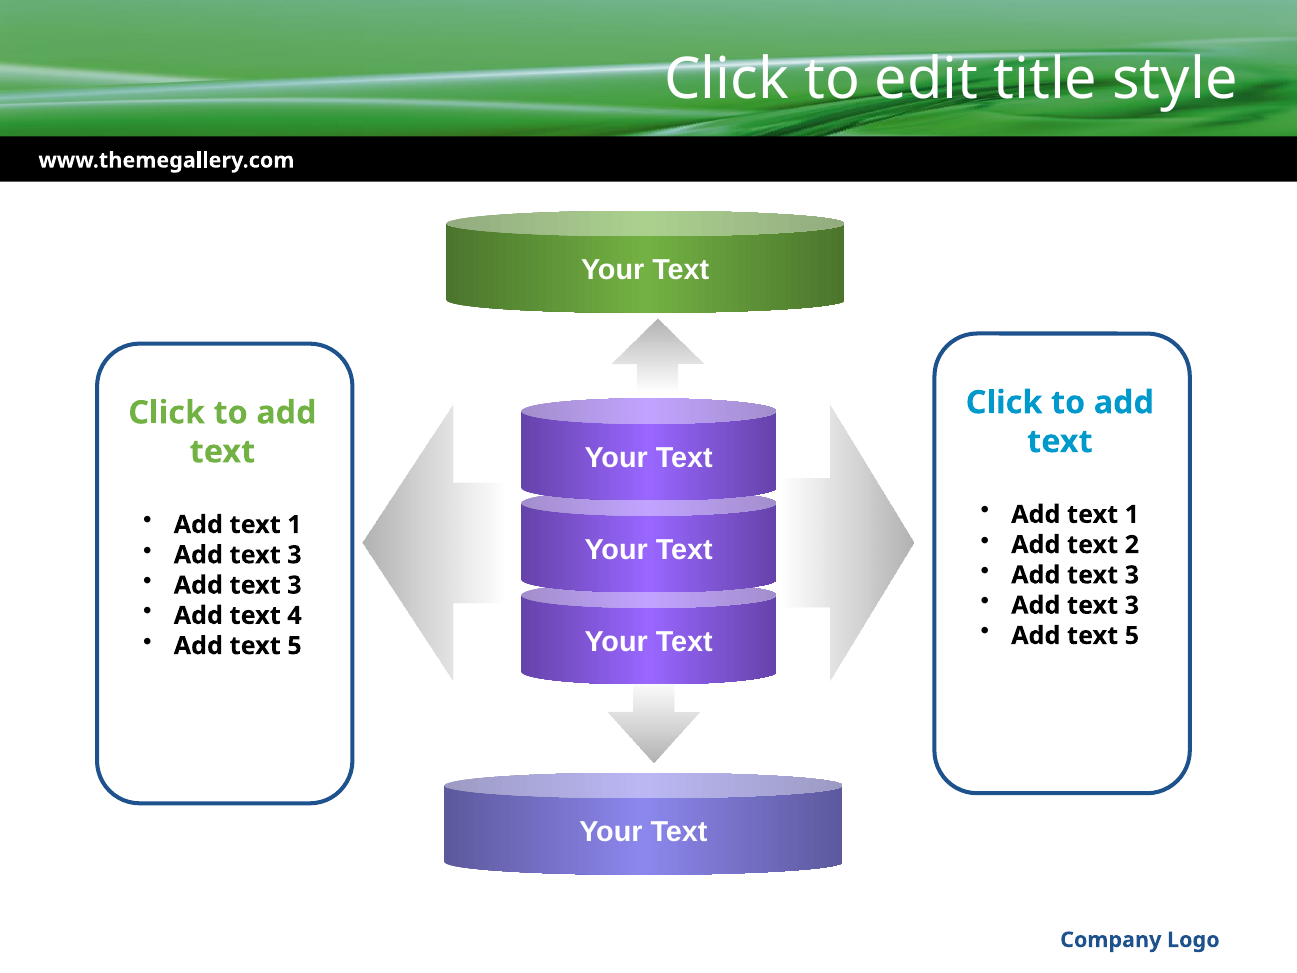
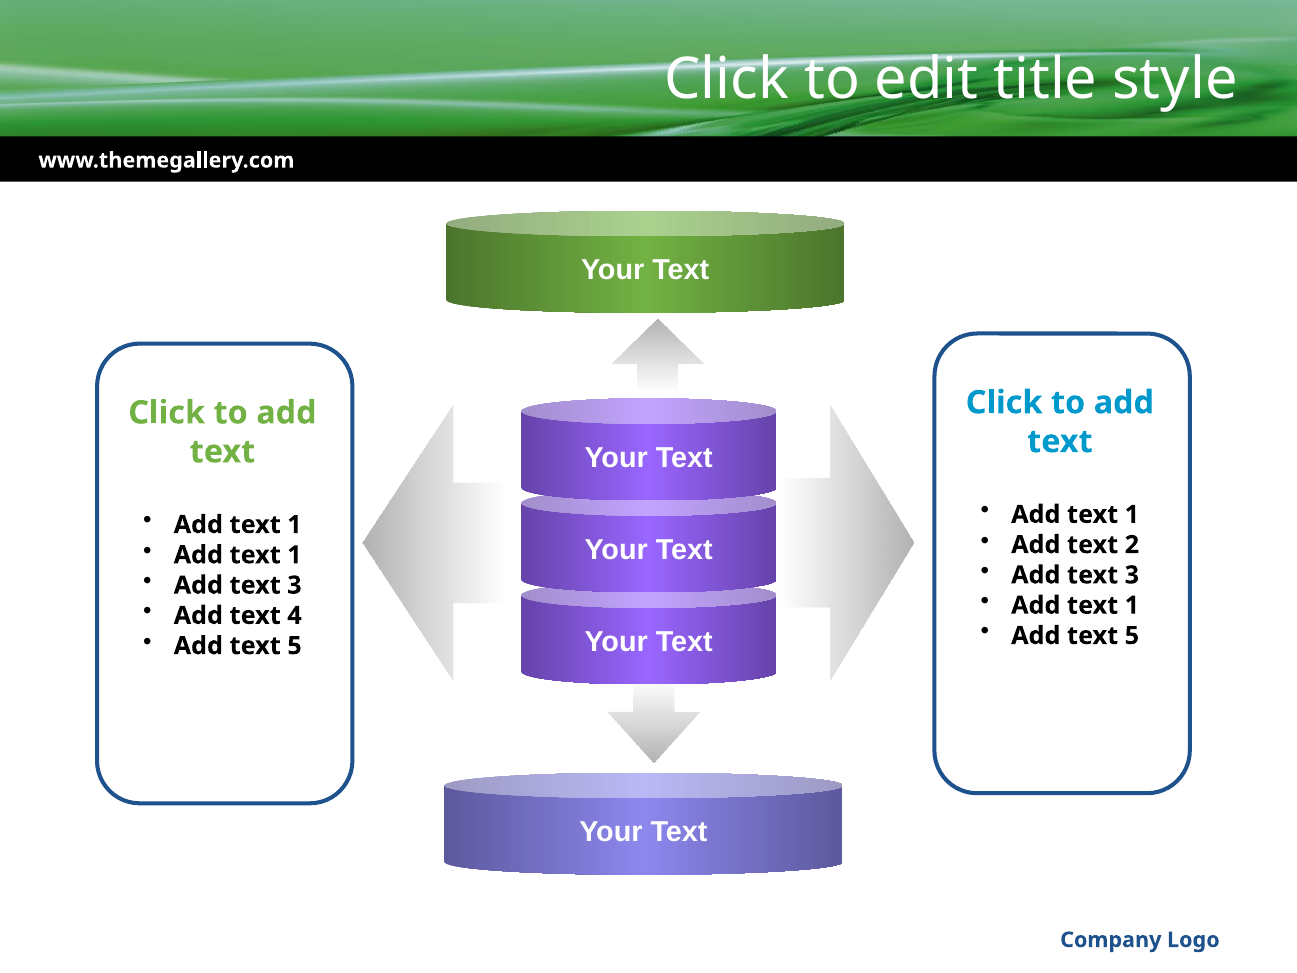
3 at (294, 555): 3 -> 1
3 at (1132, 605): 3 -> 1
